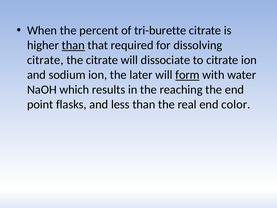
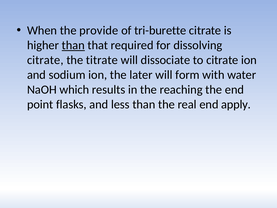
percent: percent -> provide
the citrate: citrate -> titrate
form underline: present -> none
color: color -> apply
